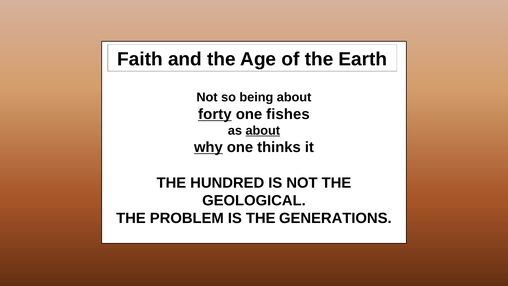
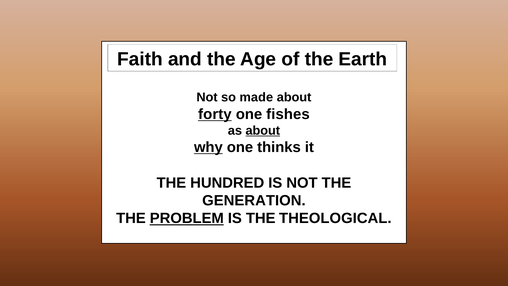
being: being -> made
GEOLOGICAL: GEOLOGICAL -> GENERATION
PROBLEM underline: none -> present
GENERATIONS: GENERATIONS -> THEOLOGICAL
